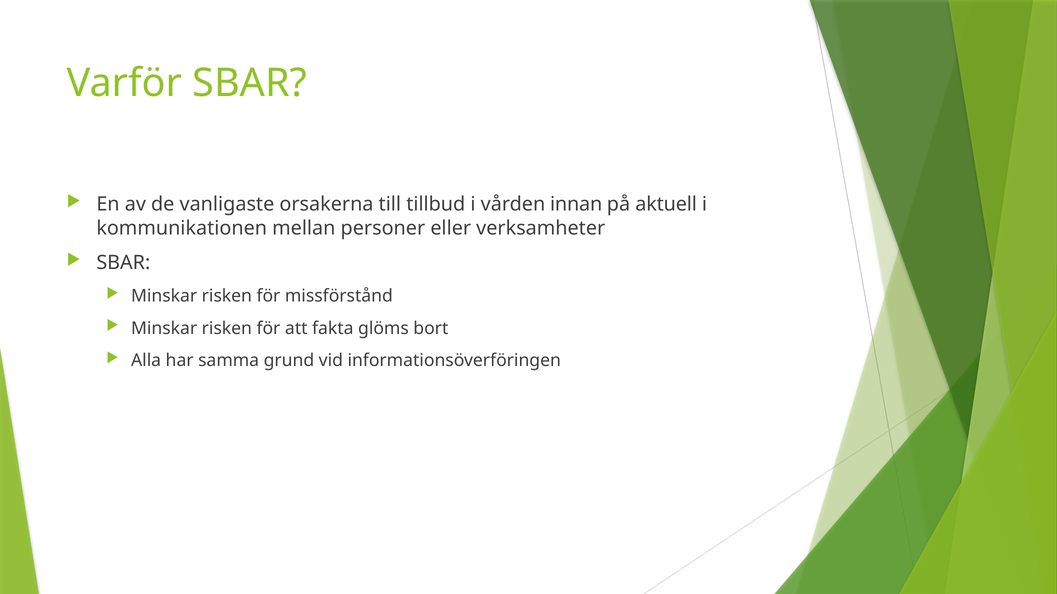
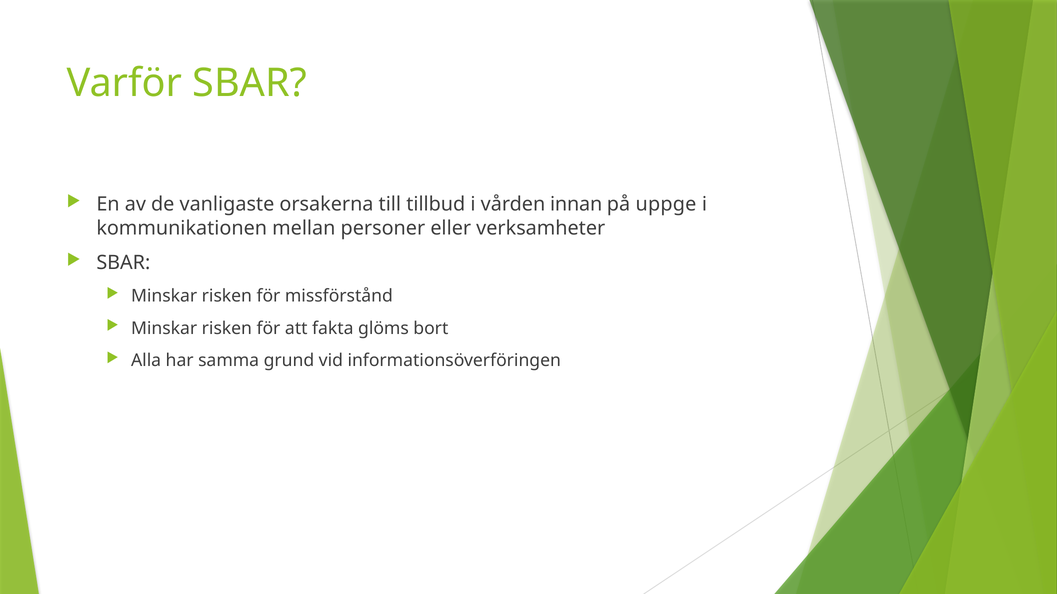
aktuell: aktuell -> uppge
